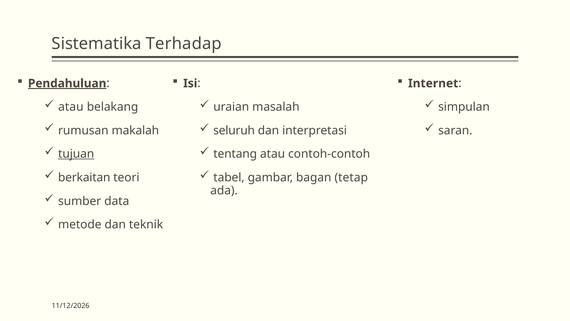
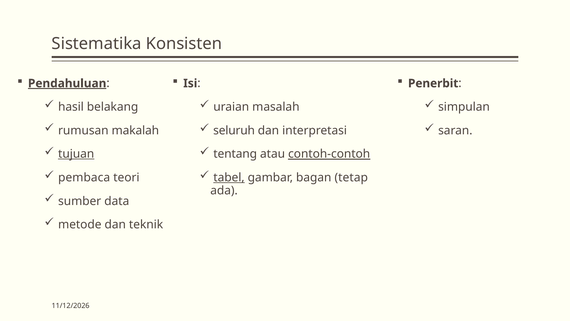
Terhadap: Terhadap -> Konsisten
Internet: Internet -> Penerbit
atau at (71, 107): atau -> hasil
contoh-contoh underline: none -> present
berkaitan: berkaitan -> pembaca
tabel underline: none -> present
